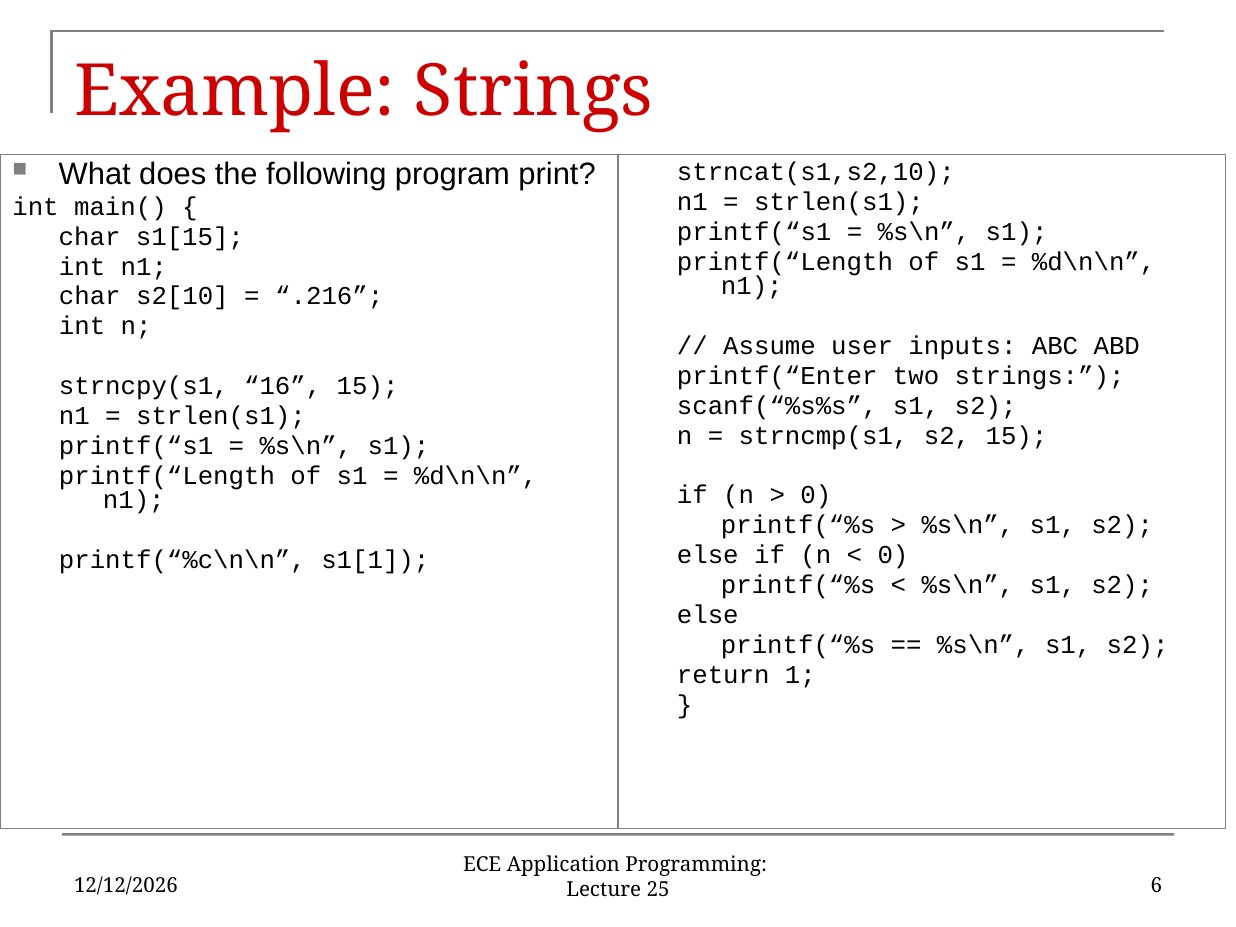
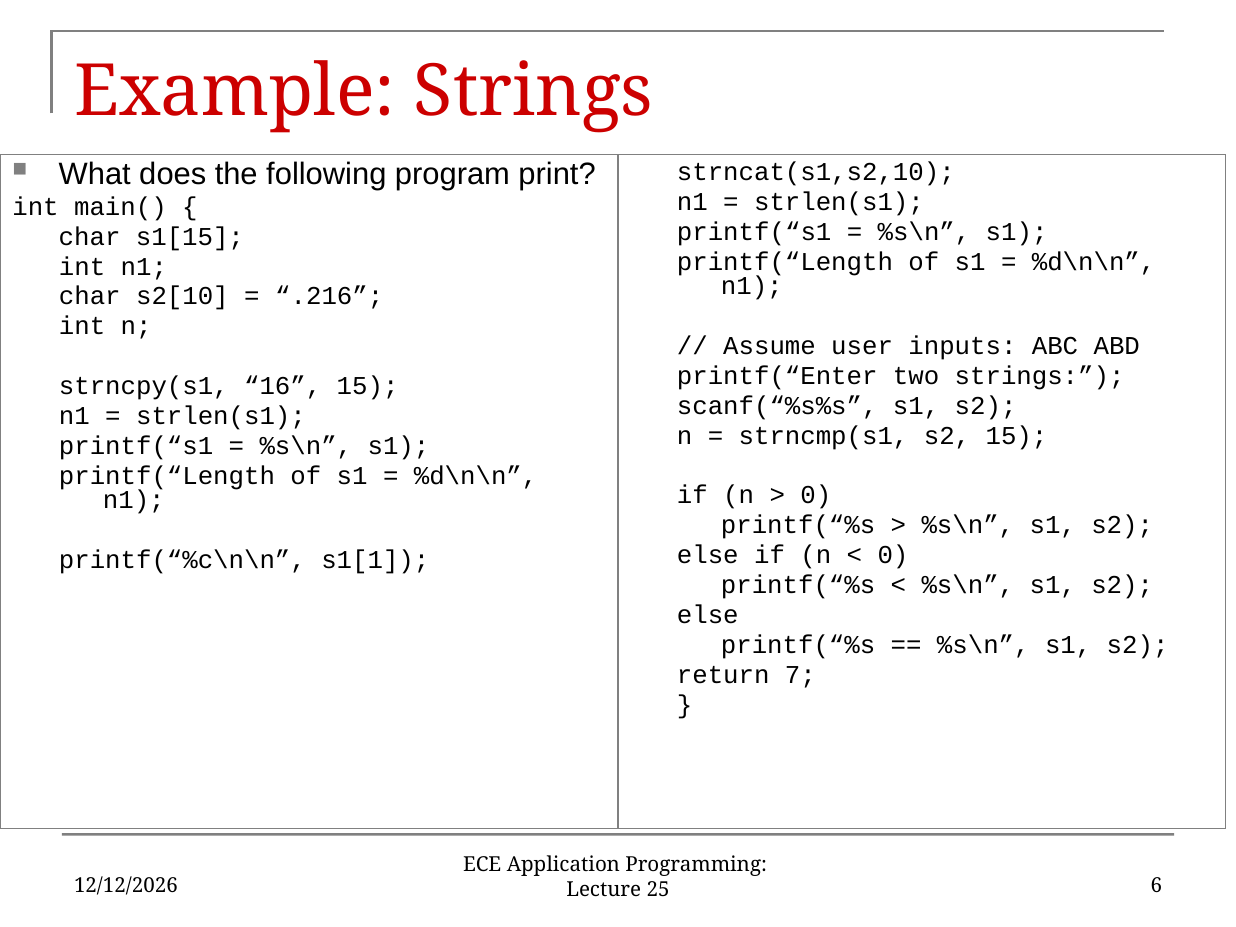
1: 1 -> 7
